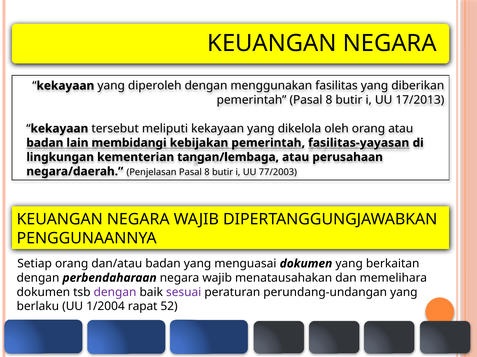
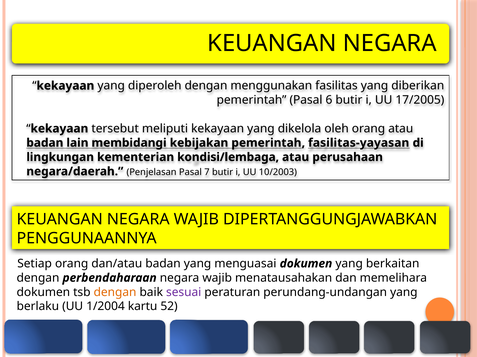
pemerintah Pasal 8: 8 -> 6
17/2013: 17/2013 -> 17/2005
tangan/lembaga: tangan/lembaga -> kondisi/lembaga
Penjelasan Pasal 8: 8 -> 7
77/2003: 77/2003 -> 10/2003
dengan at (115, 293) colour: purple -> orange
rapat: rapat -> kartu
